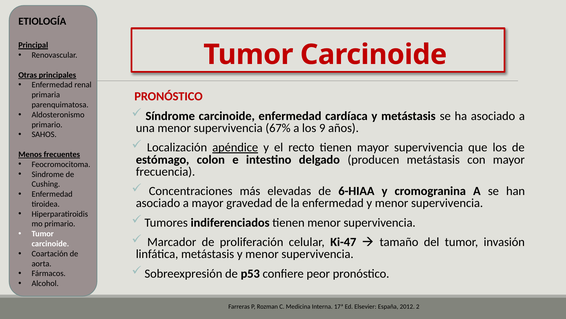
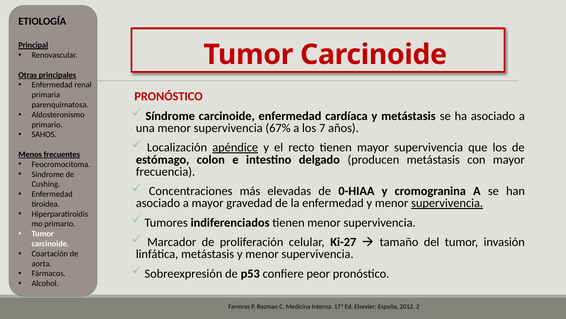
9: 9 -> 7
6-HIAA: 6-HIAA -> 0-HIAA
supervivencia at (447, 203) underline: none -> present
Ki-47: Ki-47 -> Ki-27
